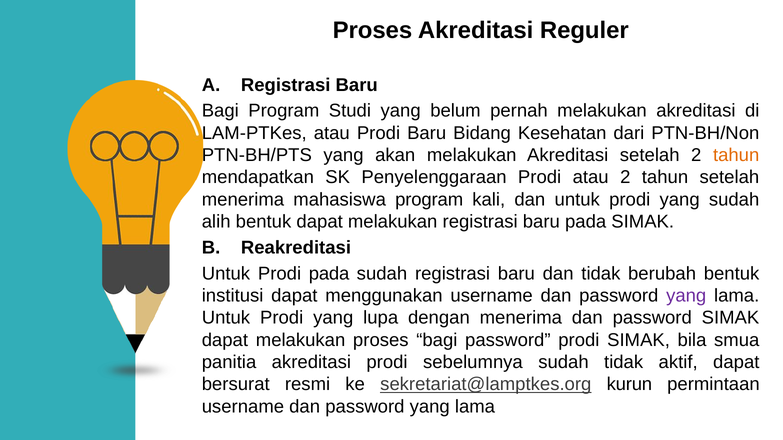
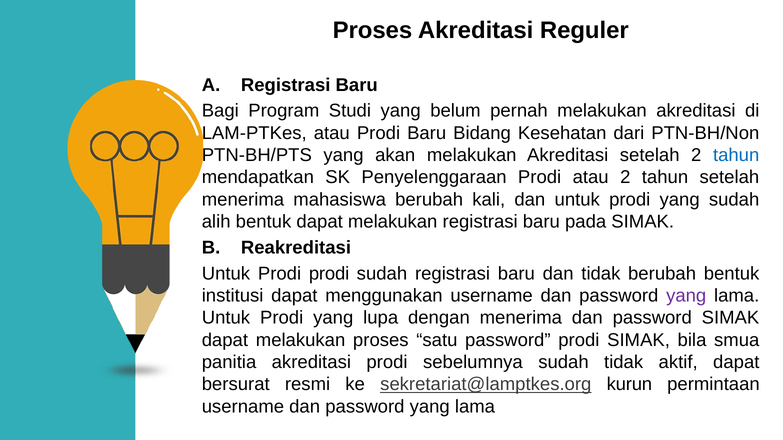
tahun at (736, 155) colour: orange -> blue
mahasiswa program: program -> berubah
Prodi pada: pada -> prodi
proses bagi: bagi -> satu
